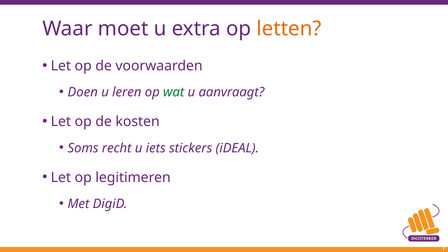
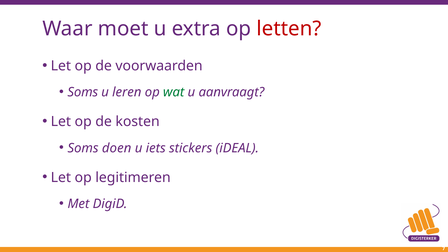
letten colour: orange -> red
Doen at (83, 92): Doen -> Soms
recht: recht -> doen
